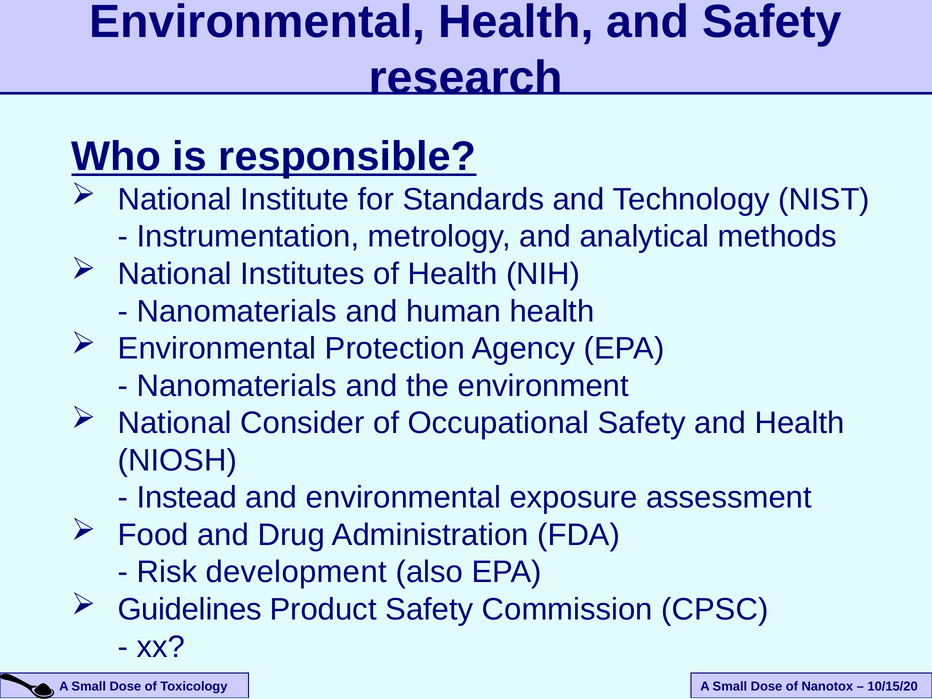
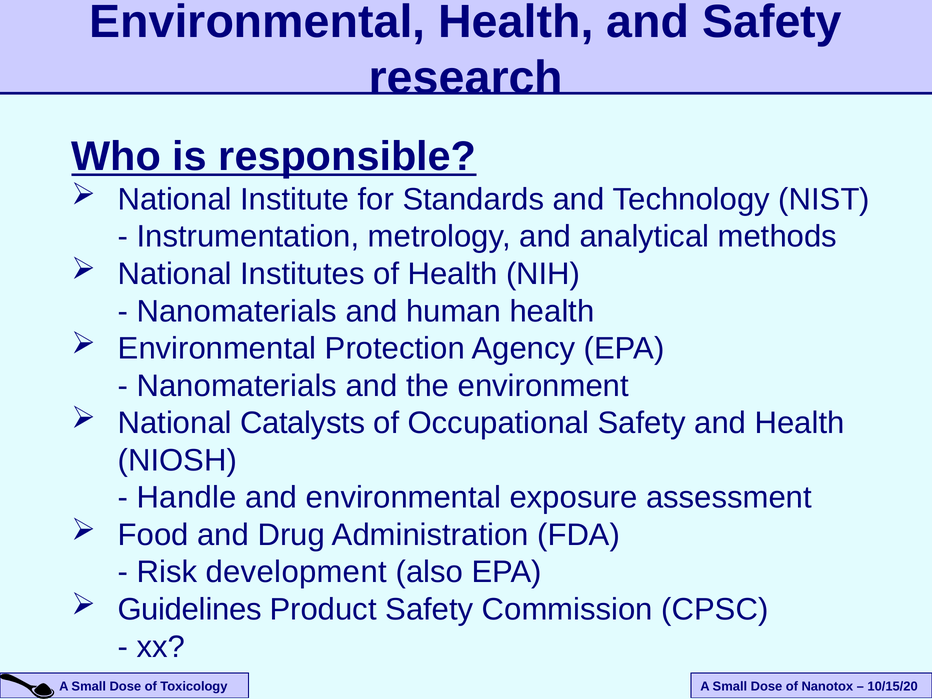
Consider: Consider -> Catalysts
Instead: Instead -> Handle
